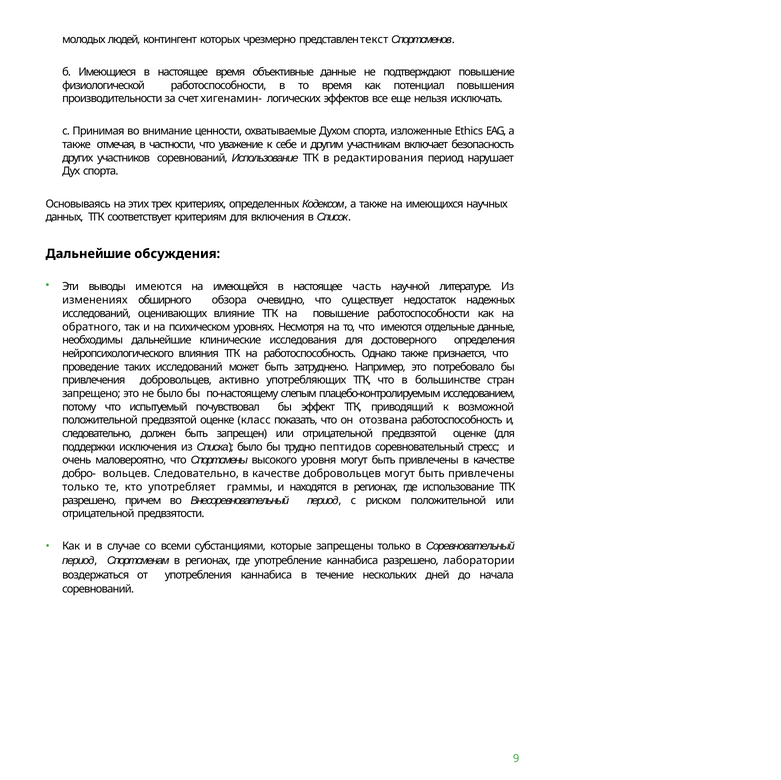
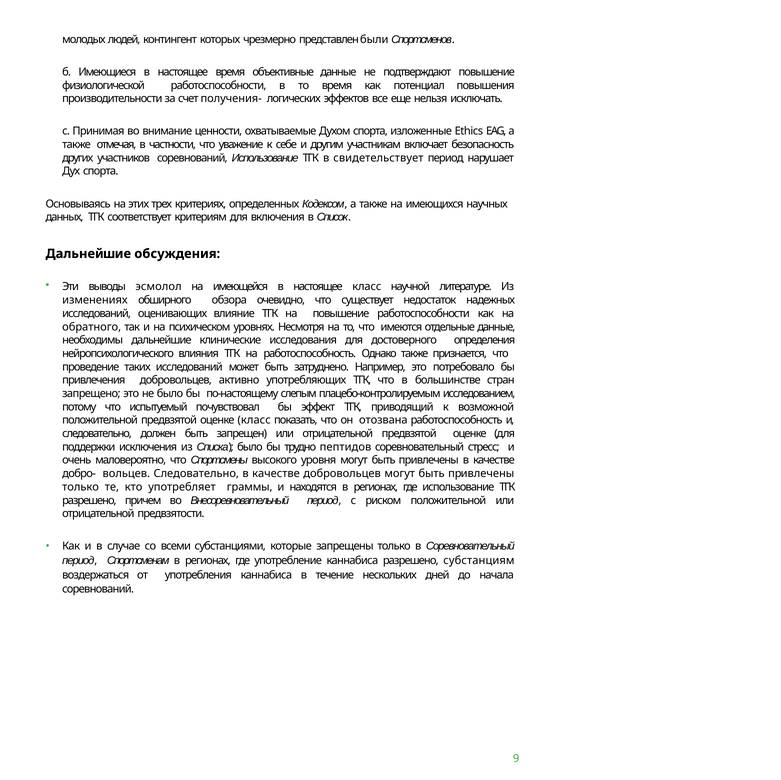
текст: текст -> были
хигенамин-: хигенамин- -> получения-
редактирования: редактирования -> свидетельствует
выводы имеются: имеются -> эсмолол
настоящее часть: часть -> класс
лаборатории: лаборатории -> субстанциям
